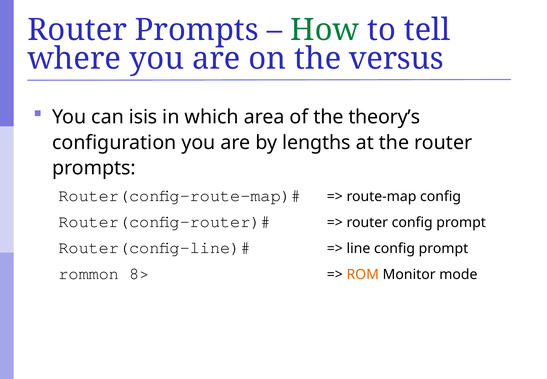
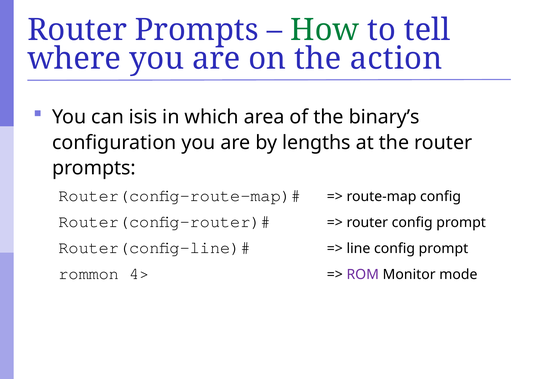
versus: versus -> action
theory’s: theory’s -> binary’s
8>: 8> -> 4>
ROM colour: orange -> purple
